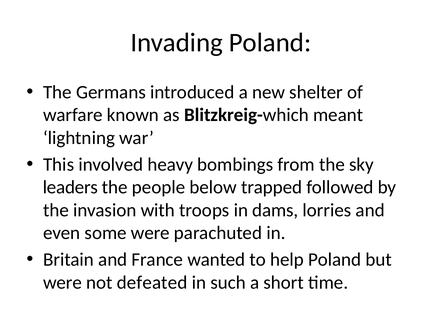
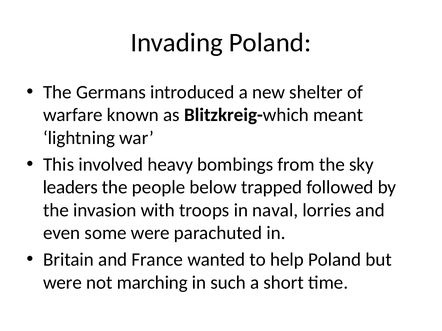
dams: dams -> naval
defeated: defeated -> marching
